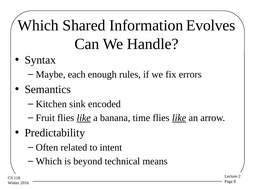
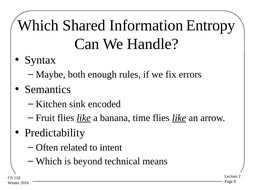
Evolves: Evolves -> Entropy
each: each -> both
